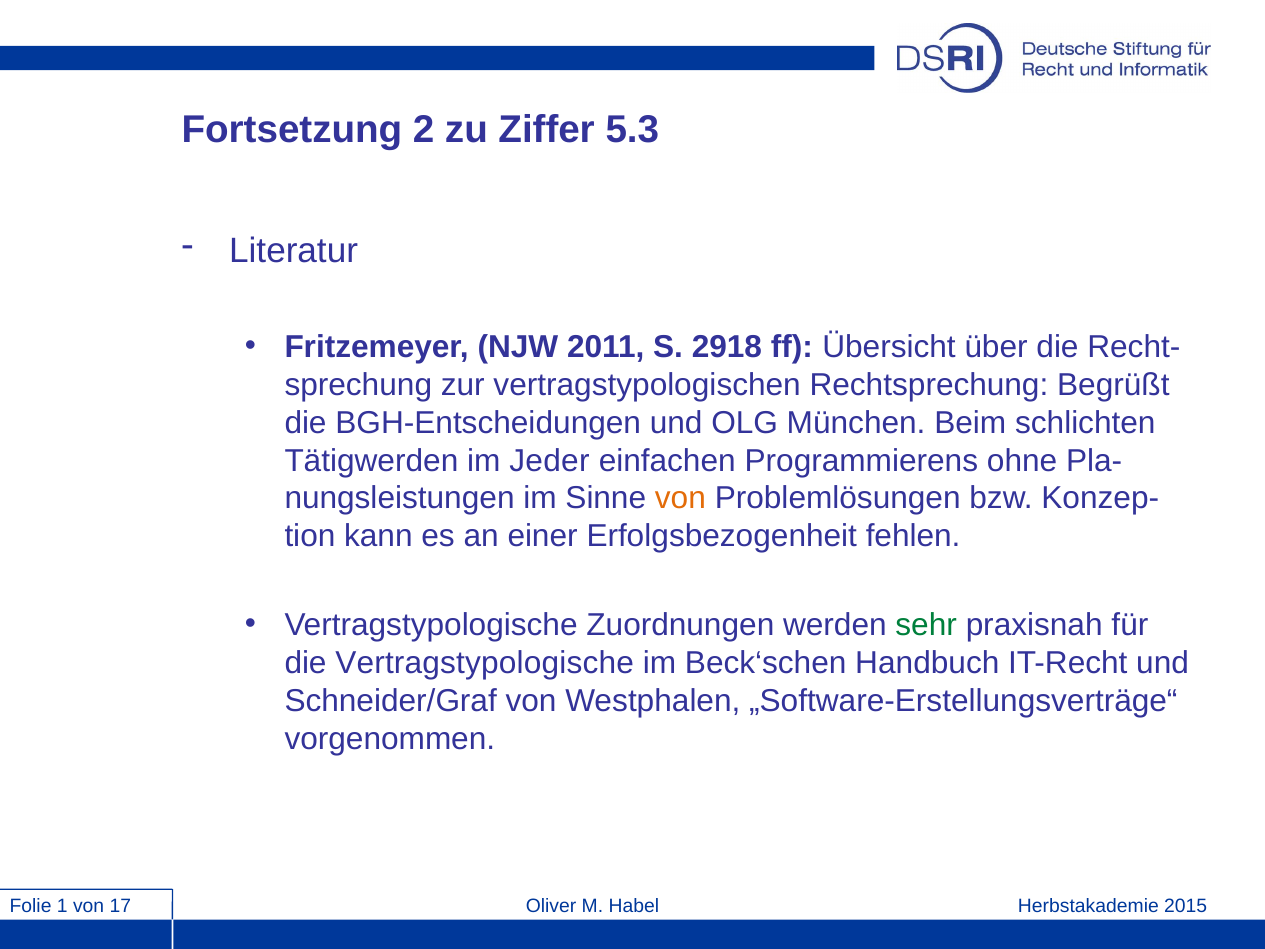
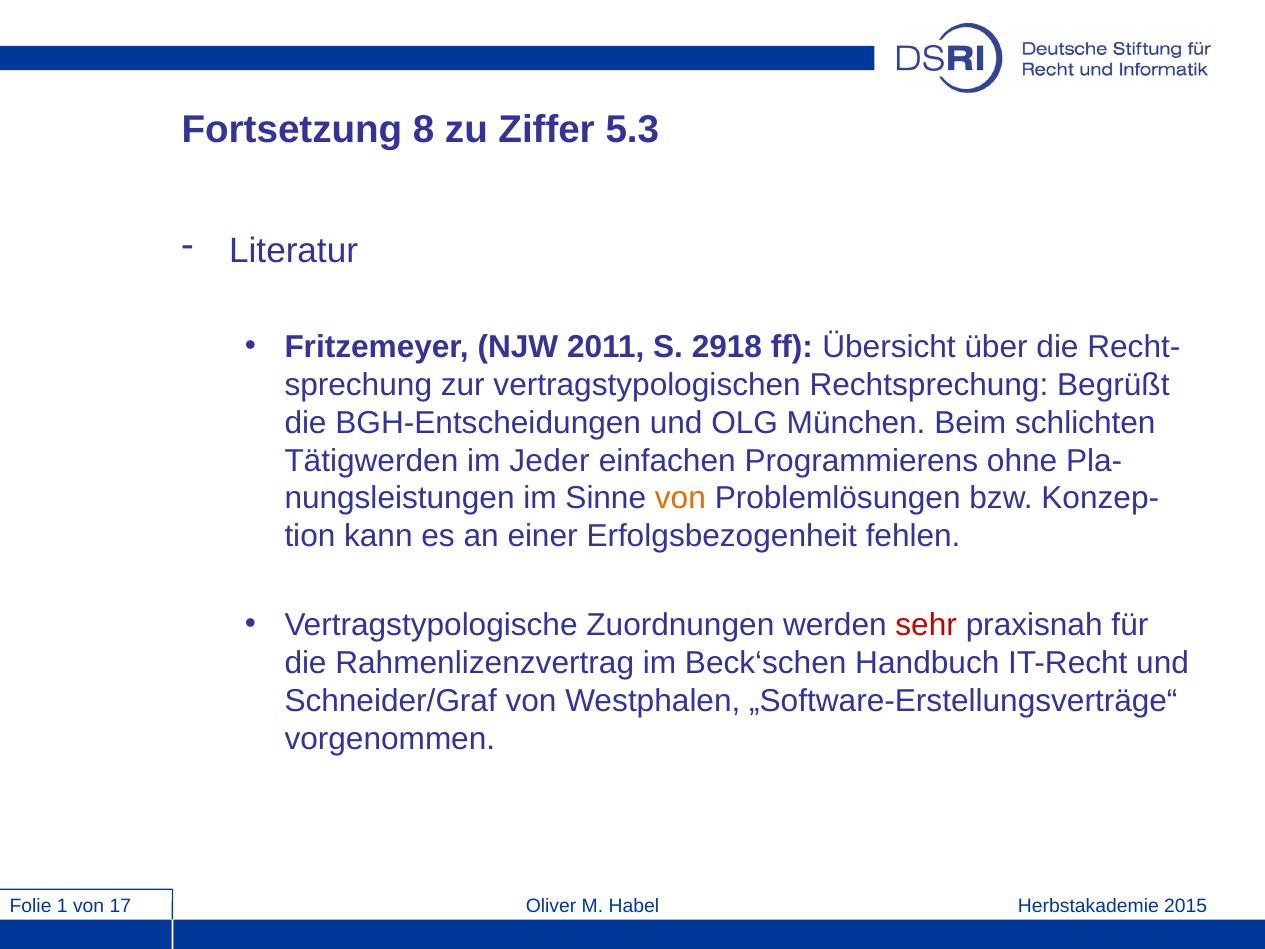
2: 2 -> 8
sehr colour: green -> red
die Vertragstypologische: Vertragstypologische -> Rahmenlizenzvertrag
